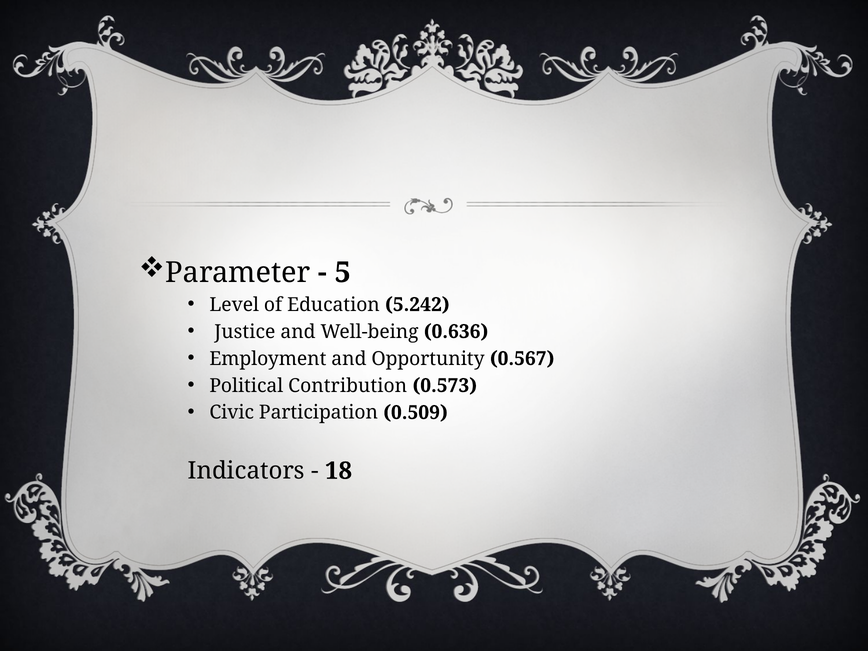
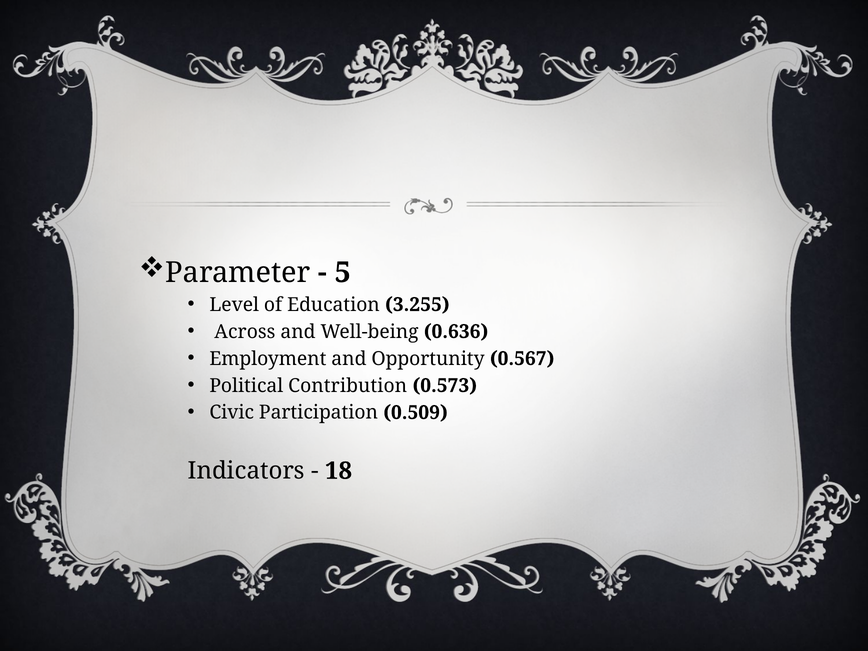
5.242: 5.242 -> 3.255
Justice: Justice -> Across
